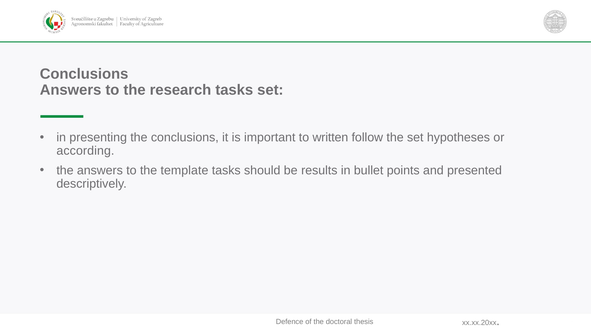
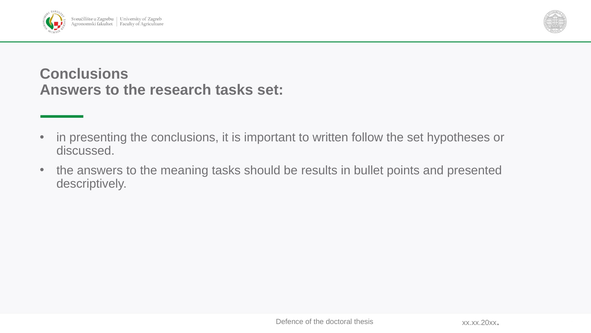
according: according -> discussed
template: template -> meaning
